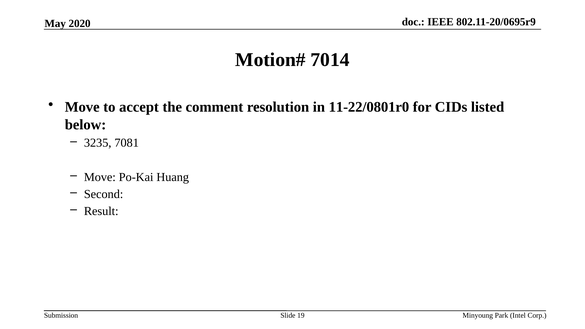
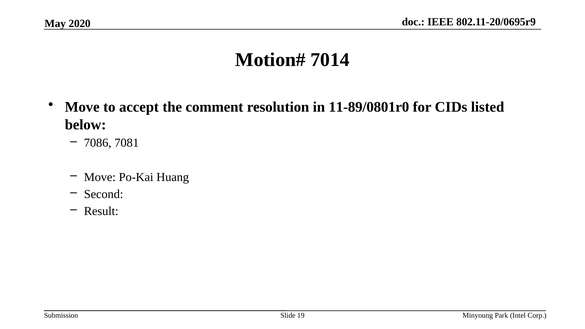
11-22/0801r0: 11-22/0801r0 -> 11-89/0801r0
3235: 3235 -> 7086
